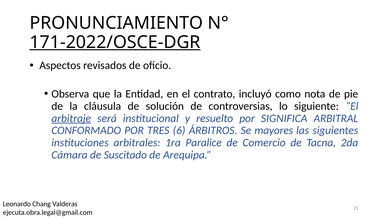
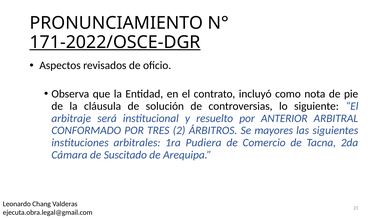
arbitraje underline: present -> none
SIGNIFICA: SIGNIFICA -> ANTERIOR
6: 6 -> 2
Paralice: Paralice -> Pudiera
